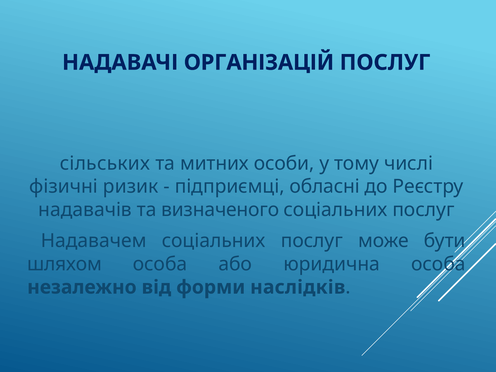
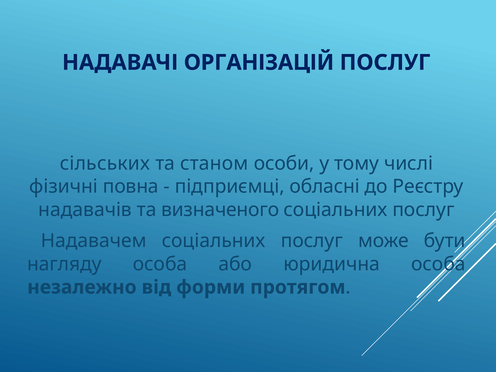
митних: митних -> станом
ризик: ризик -> повна
шляхом: шляхом -> нагляду
наслідків: наслідків -> протягом
